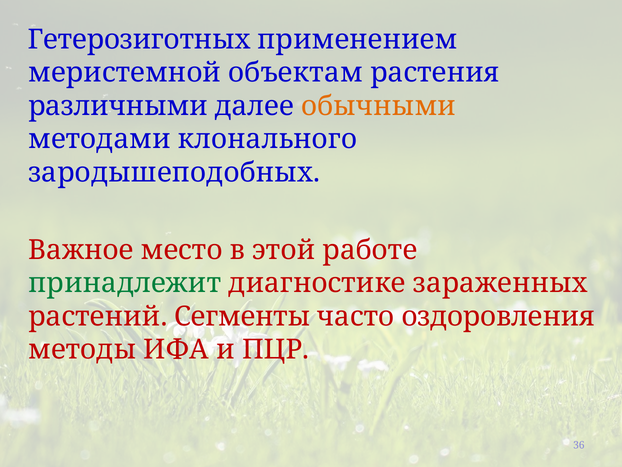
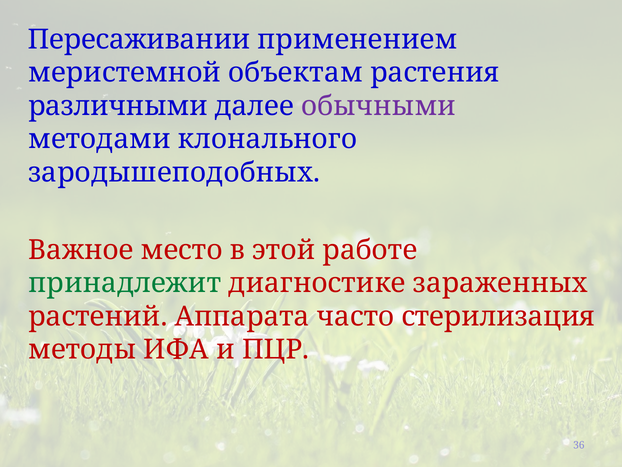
Гетерозиготных: Гетерозиготных -> Пересаживании
обычными colour: orange -> purple
Сегменты: Сегменты -> Аппарата
оздоровления: оздоровления -> стерилизация
